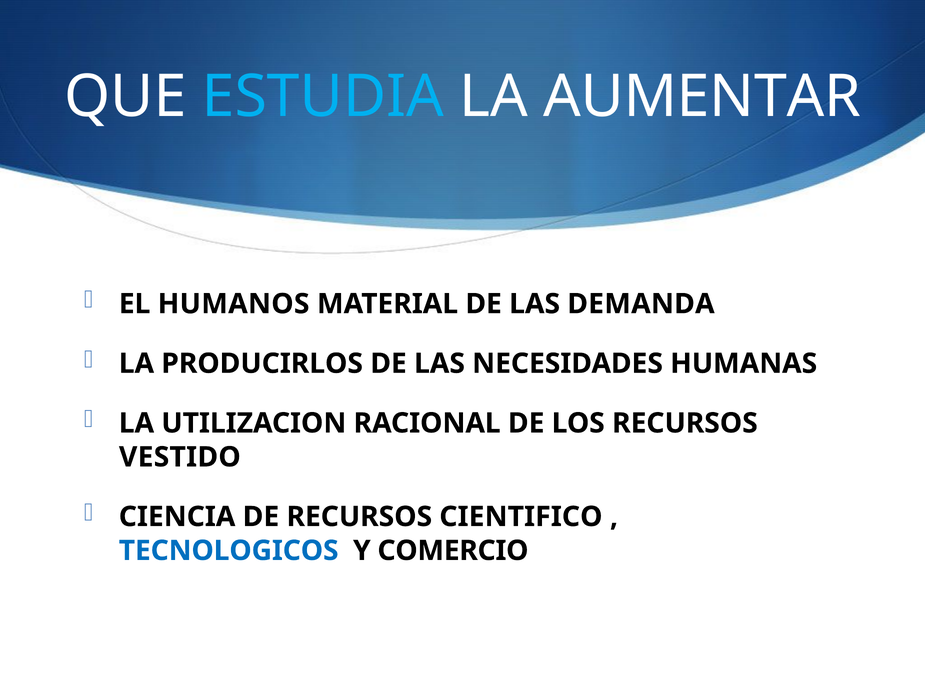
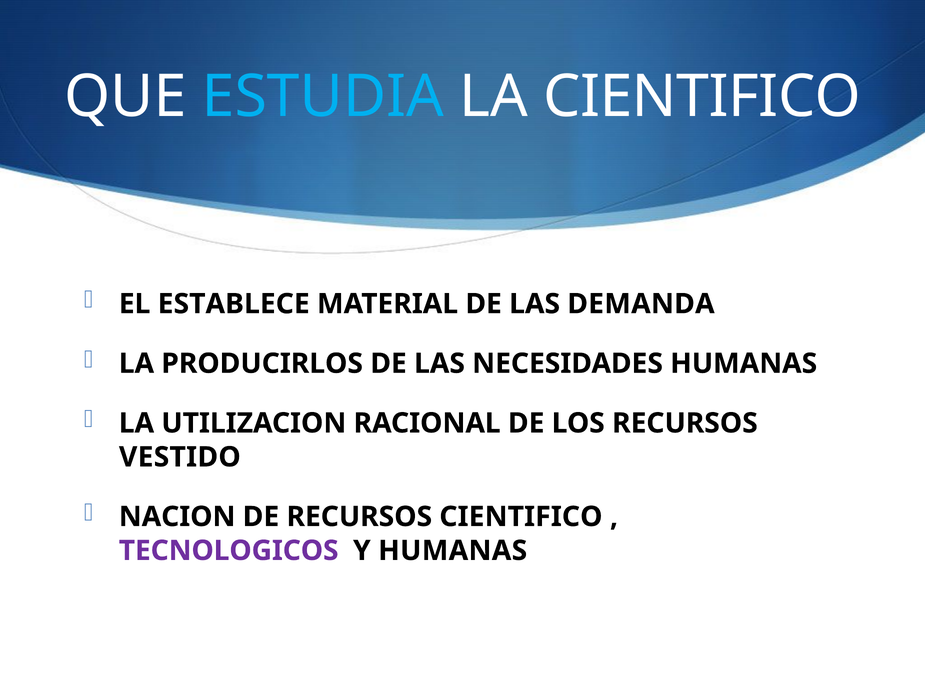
LA AUMENTAR: AUMENTAR -> CIENTIFICO
HUMANOS: HUMANOS -> ESTABLECE
CIENCIA: CIENCIA -> NACION
TECNOLOGICOS colour: blue -> purple
Y COMERCIO: COMERCIO -> HUMANAS
